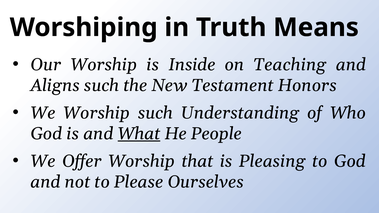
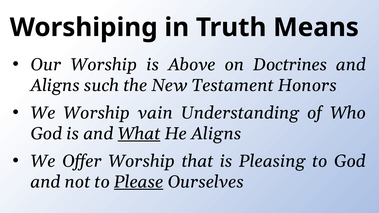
Inside: Inside -> Above
Teaching: Teaching -> Doctrines
Worship such: such -> vain
He People: People -> Aligns
Please underline: none -> present
